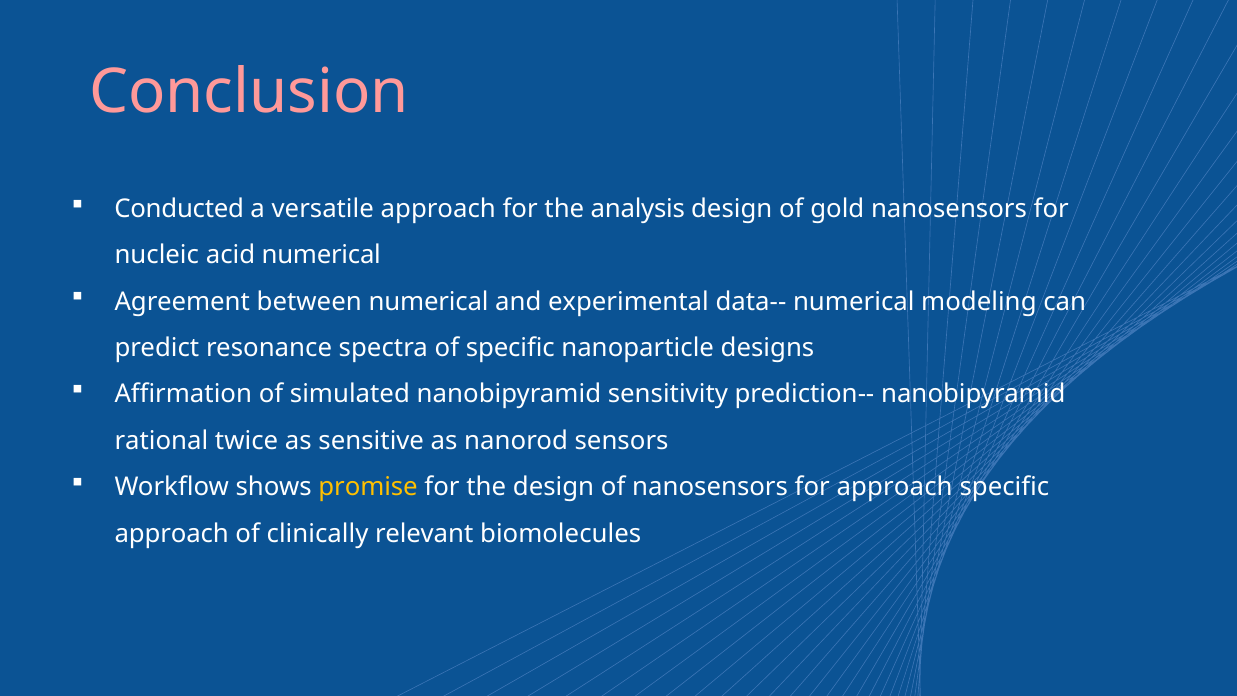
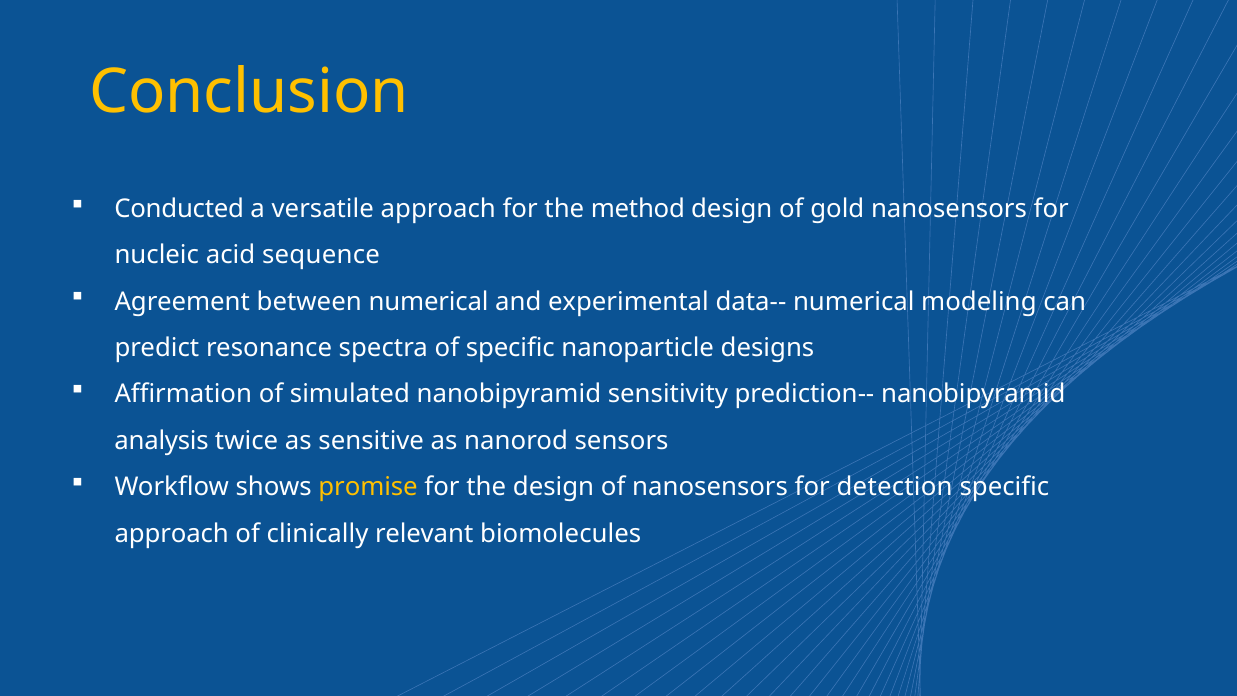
Conclusion colour: pink -> yellow
analysis: analysis -> method
acid numerical: numerical -> sequence
rational: rational -> analysis
for approach: approach -> detection
